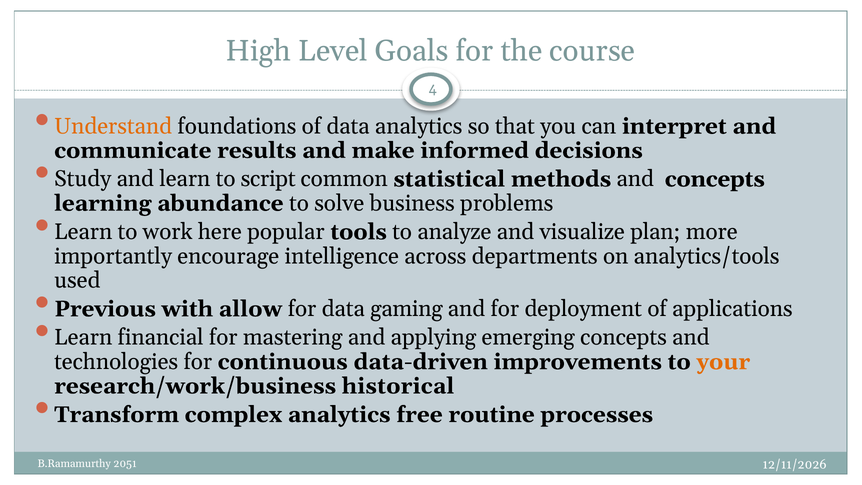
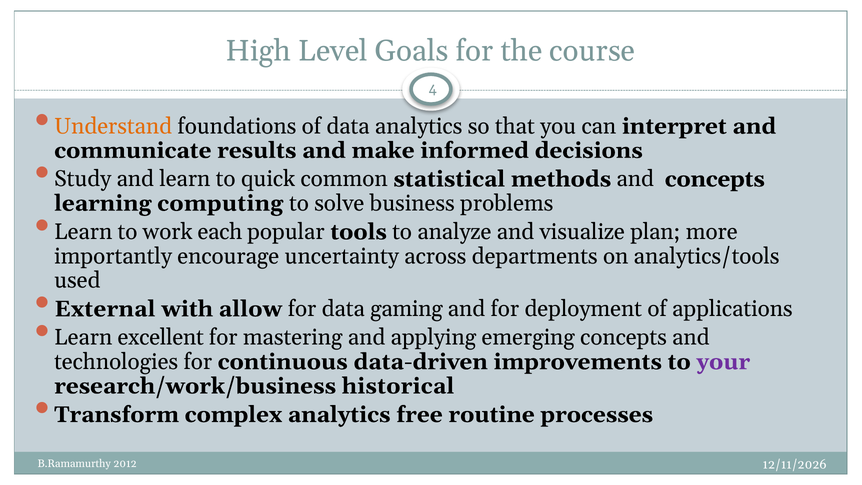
script: script -> quick
abundance: abundance -> computing
here: here -> each
intelligence: intelligence -> uncertainty
Previous: Previous -> External
financial: financial -> excellent
your colour: orange -> purple
2051: 2051 -> 2012
